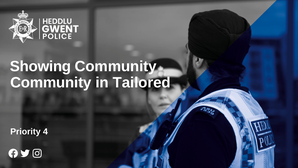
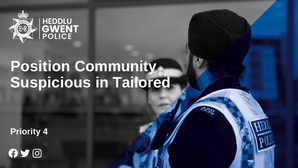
Showing: Showing -> Position
Community at (51, 82): Community -> Suspicious
